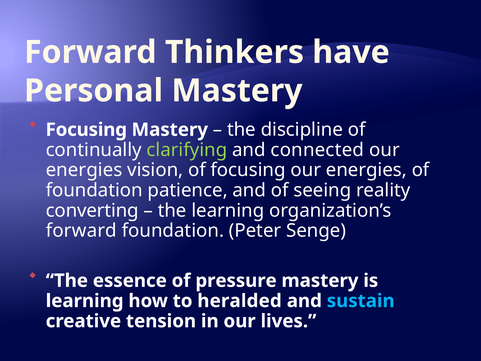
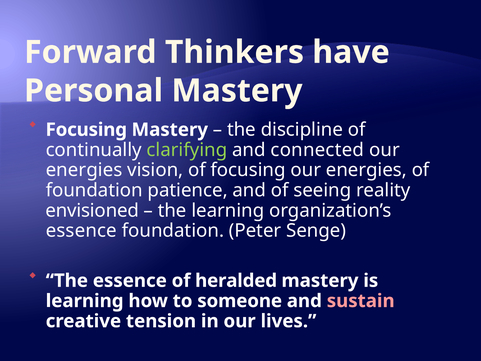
converting: converting -> envisioned
forward at (81, 231): forward -> essence
pressure: pressure -> heralded
heralded: heralded -> someone
sustain colour: light blue -> pink
